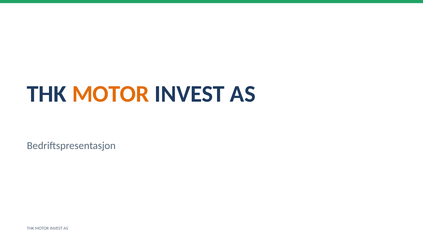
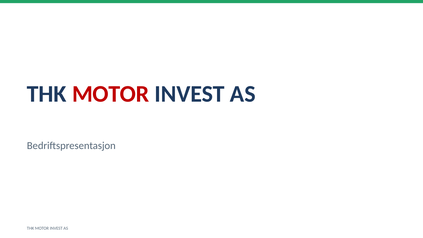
MOTOR at (111, 94) colour: orange -> red
